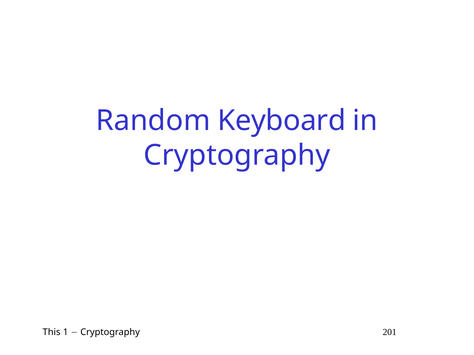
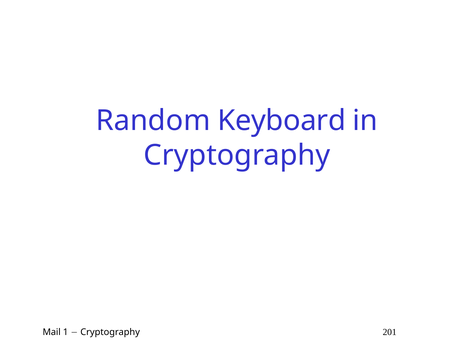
This: This -> Mail
